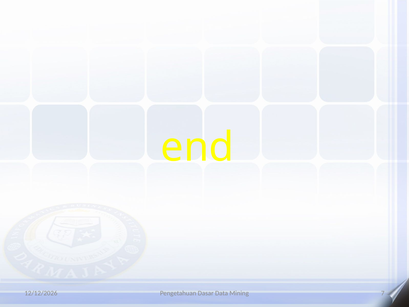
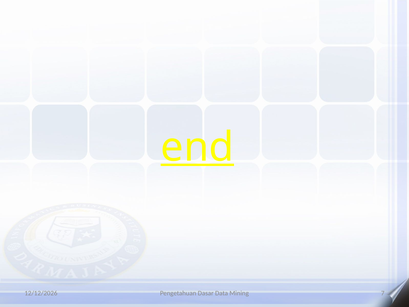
end underline: none -> present
